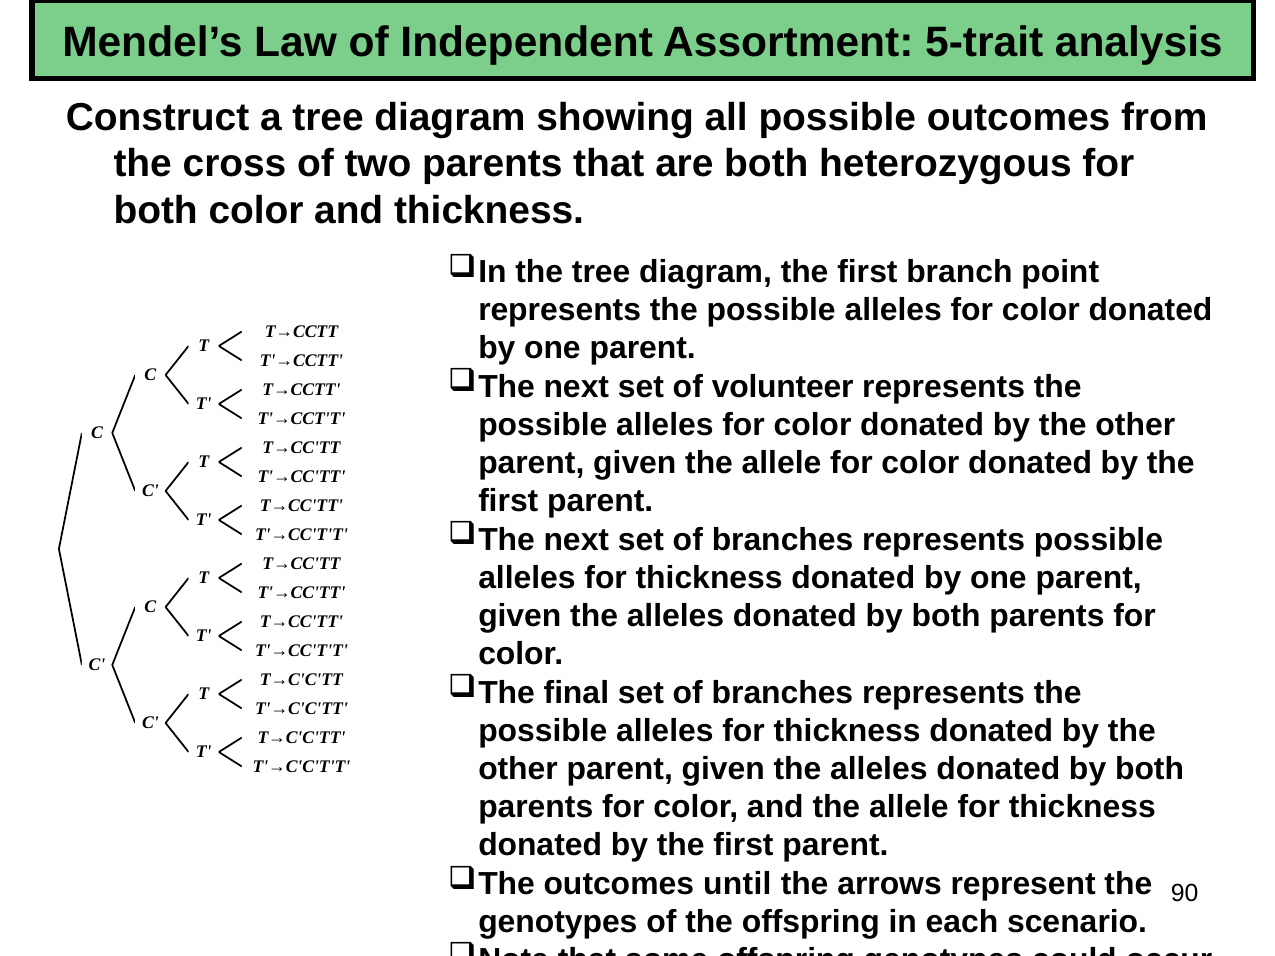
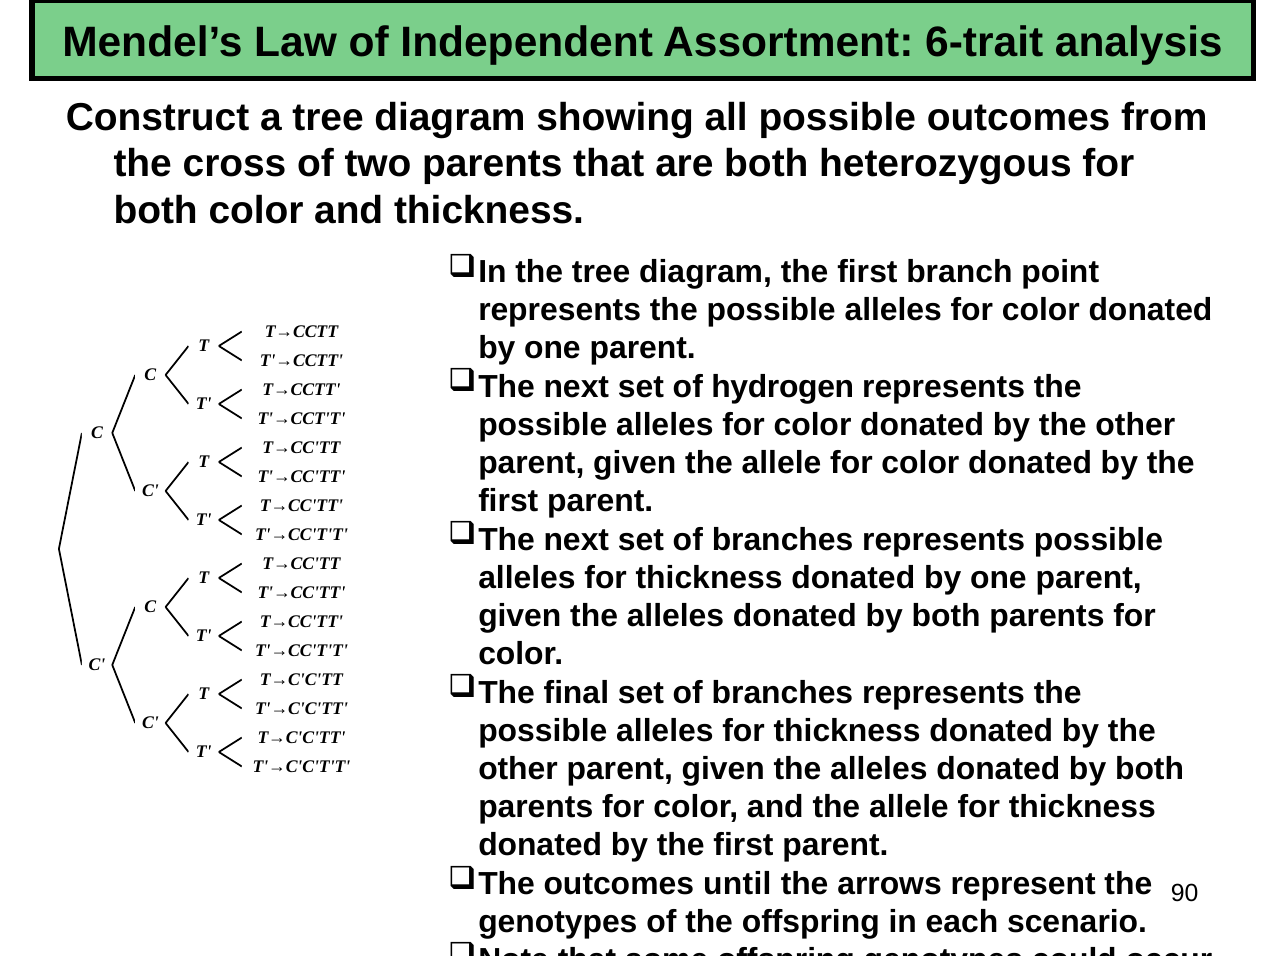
5-trait: 5-trait -> 6-trait
volunteer: volunteer -> hydrogen
